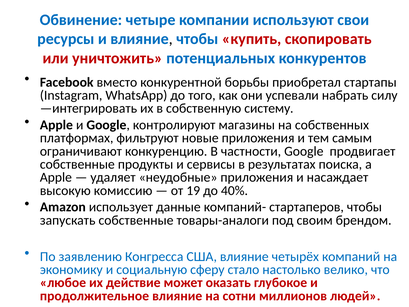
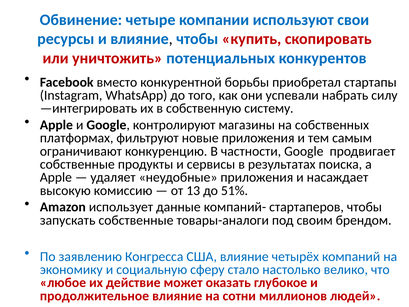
19: 19 -> 13
40%: 40% -> 51%
